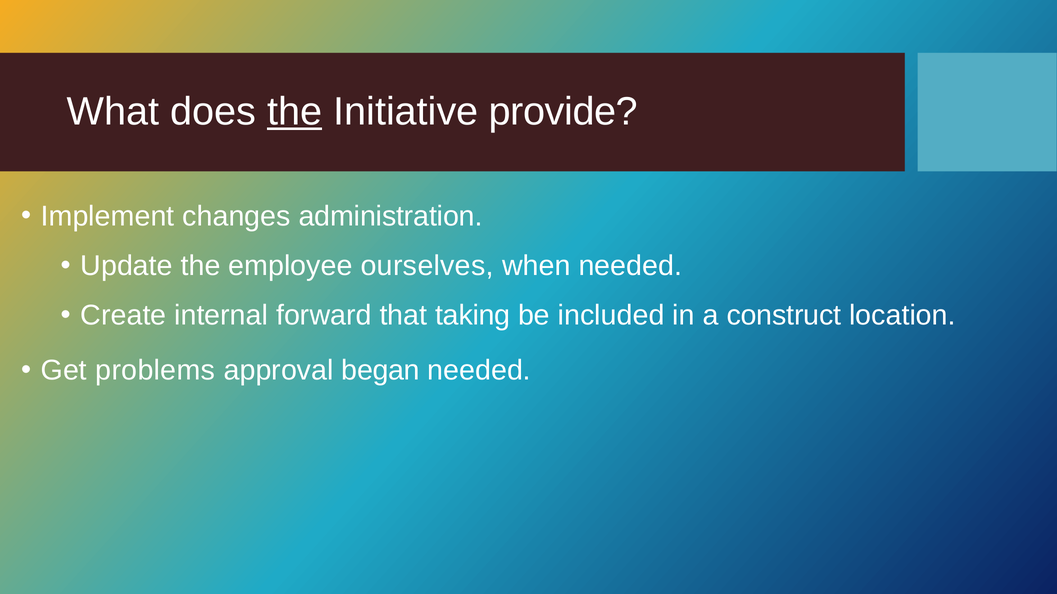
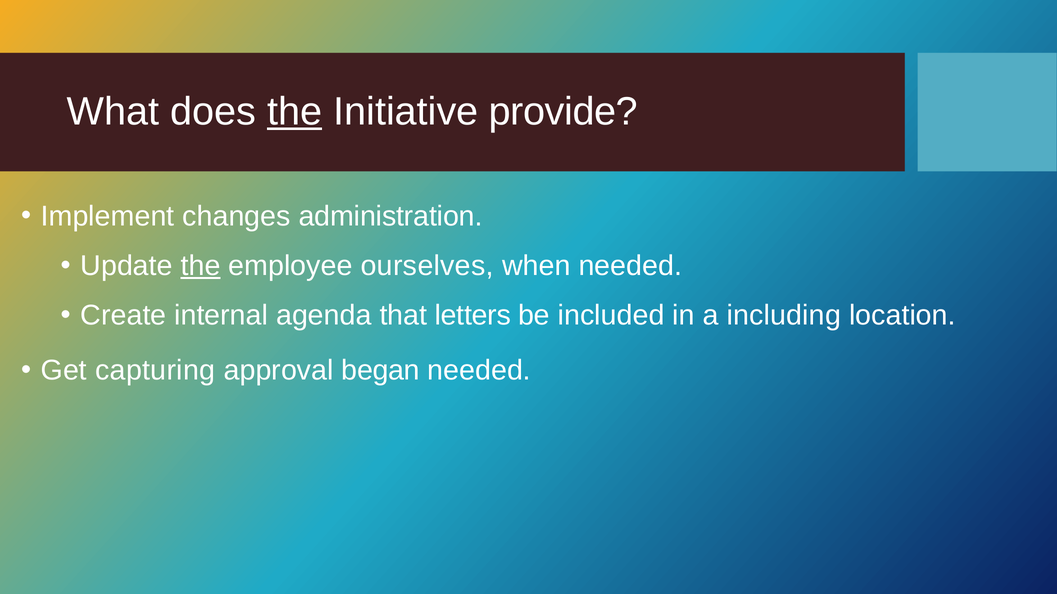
the at (201, 266) underline: none -> present
forward: forward -> agenda
taking: taking -> letters
construct: construct -> including
problems: problems -> capturing
